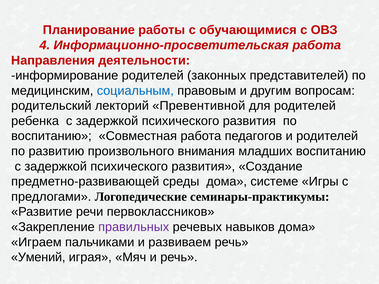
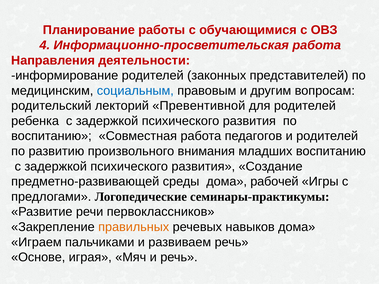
системе: системе -> рабочей
правильных colour: purple -> orange
Умений: Умений -> Основе
